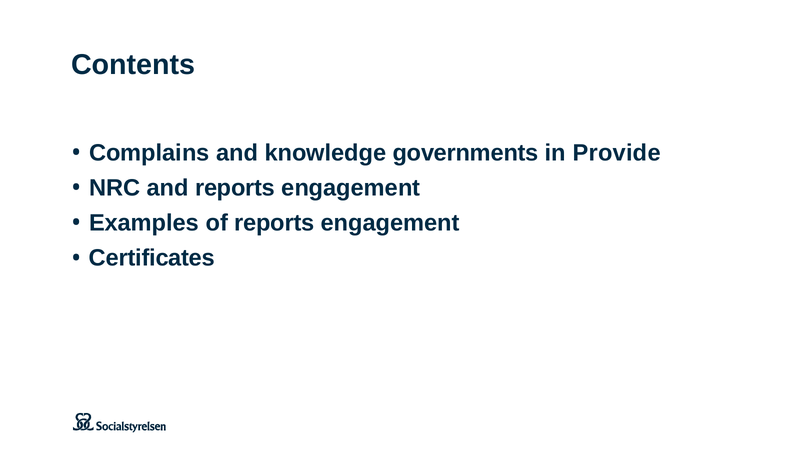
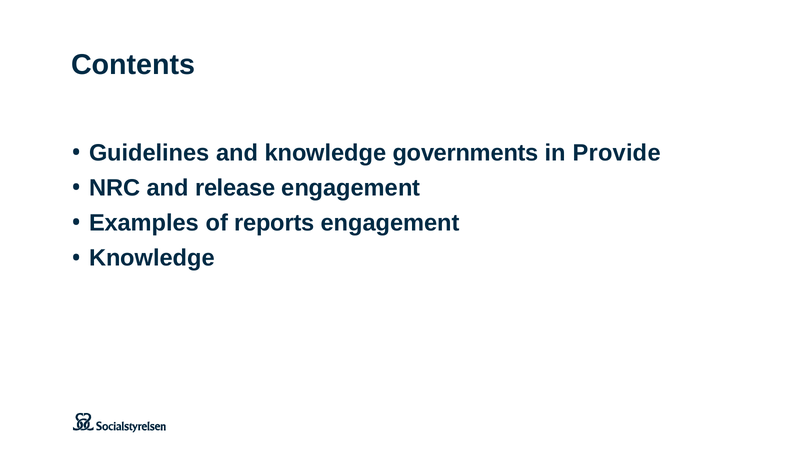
Complains: Complains -> Guidelines
and reports: reports -> release
Certificates at (152, 258): Certificates -> Knowledge
